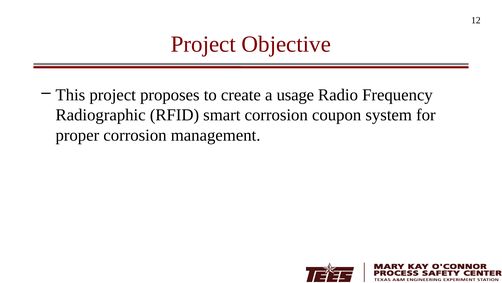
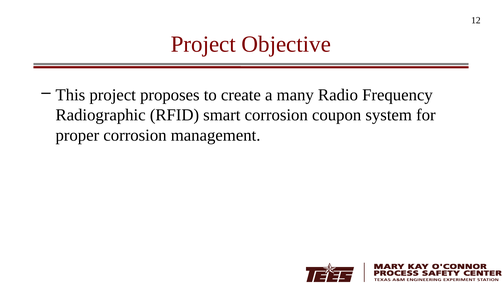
usage: usage -> many
